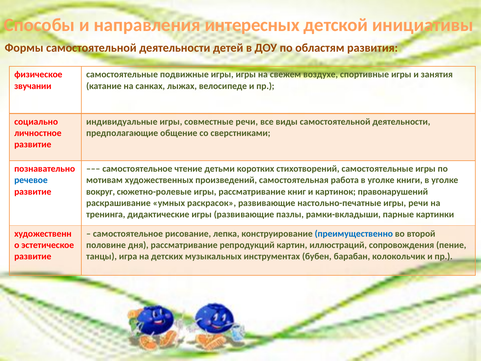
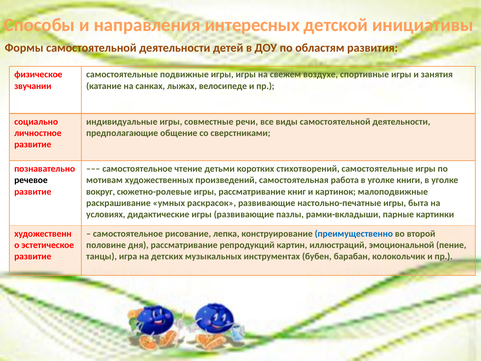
речевое colour: blue -> black
правонарушений: правонарушений -> малоподвижные
игры речи: речи -> быта
тренинга: тренинга -> условиях
сопровождения: сопровождения -> эмоциональной
